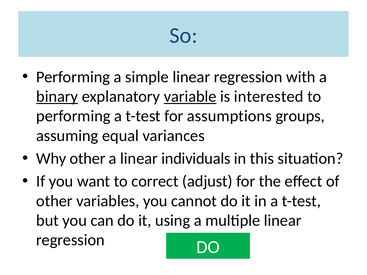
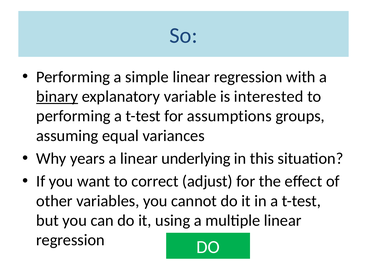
variable underline: present -> none
Why other: other -> years
individuals: individuals -> underlying
